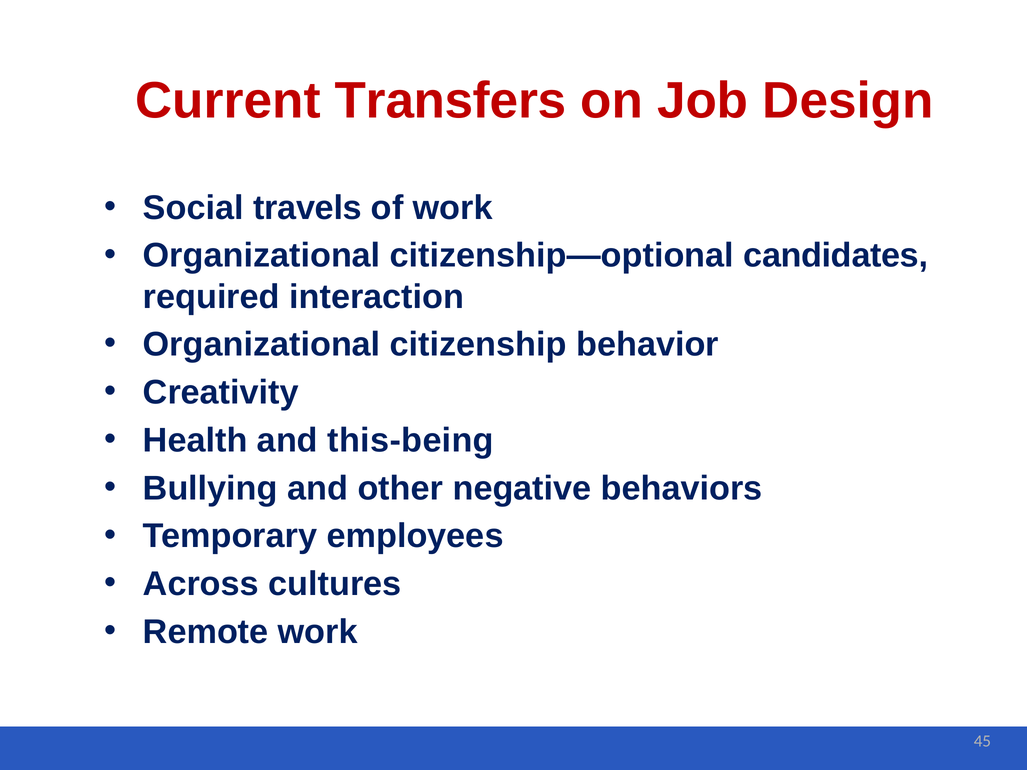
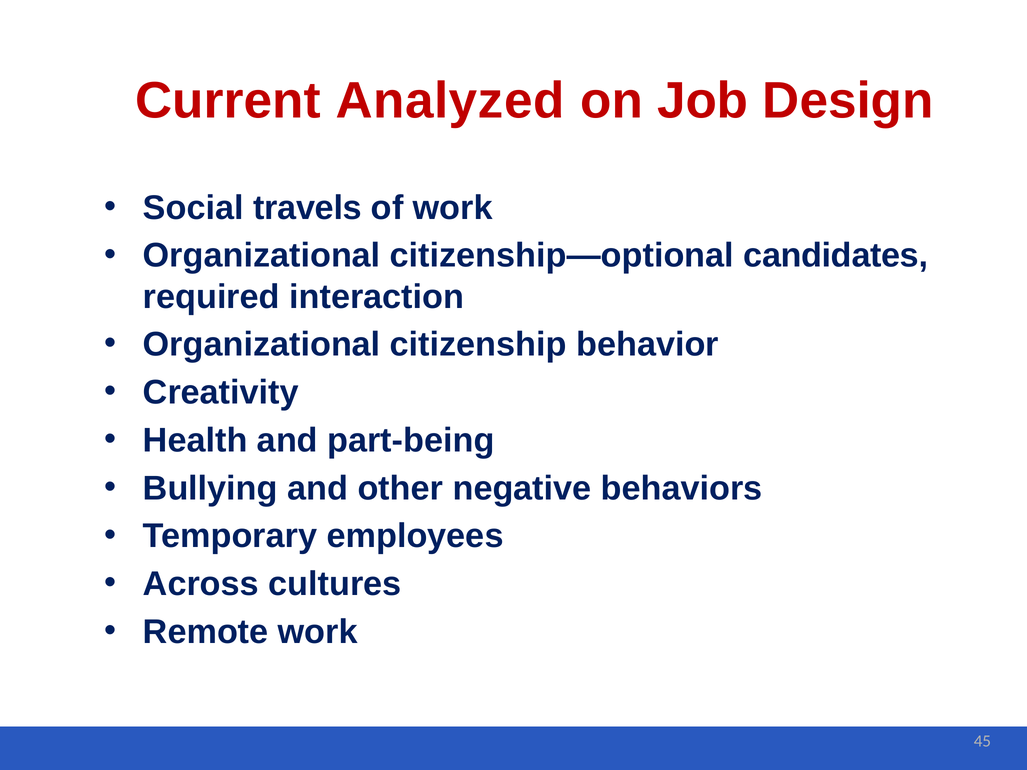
Transfers: Transfers -> Analyzed
this-being: this-being -> part-being
